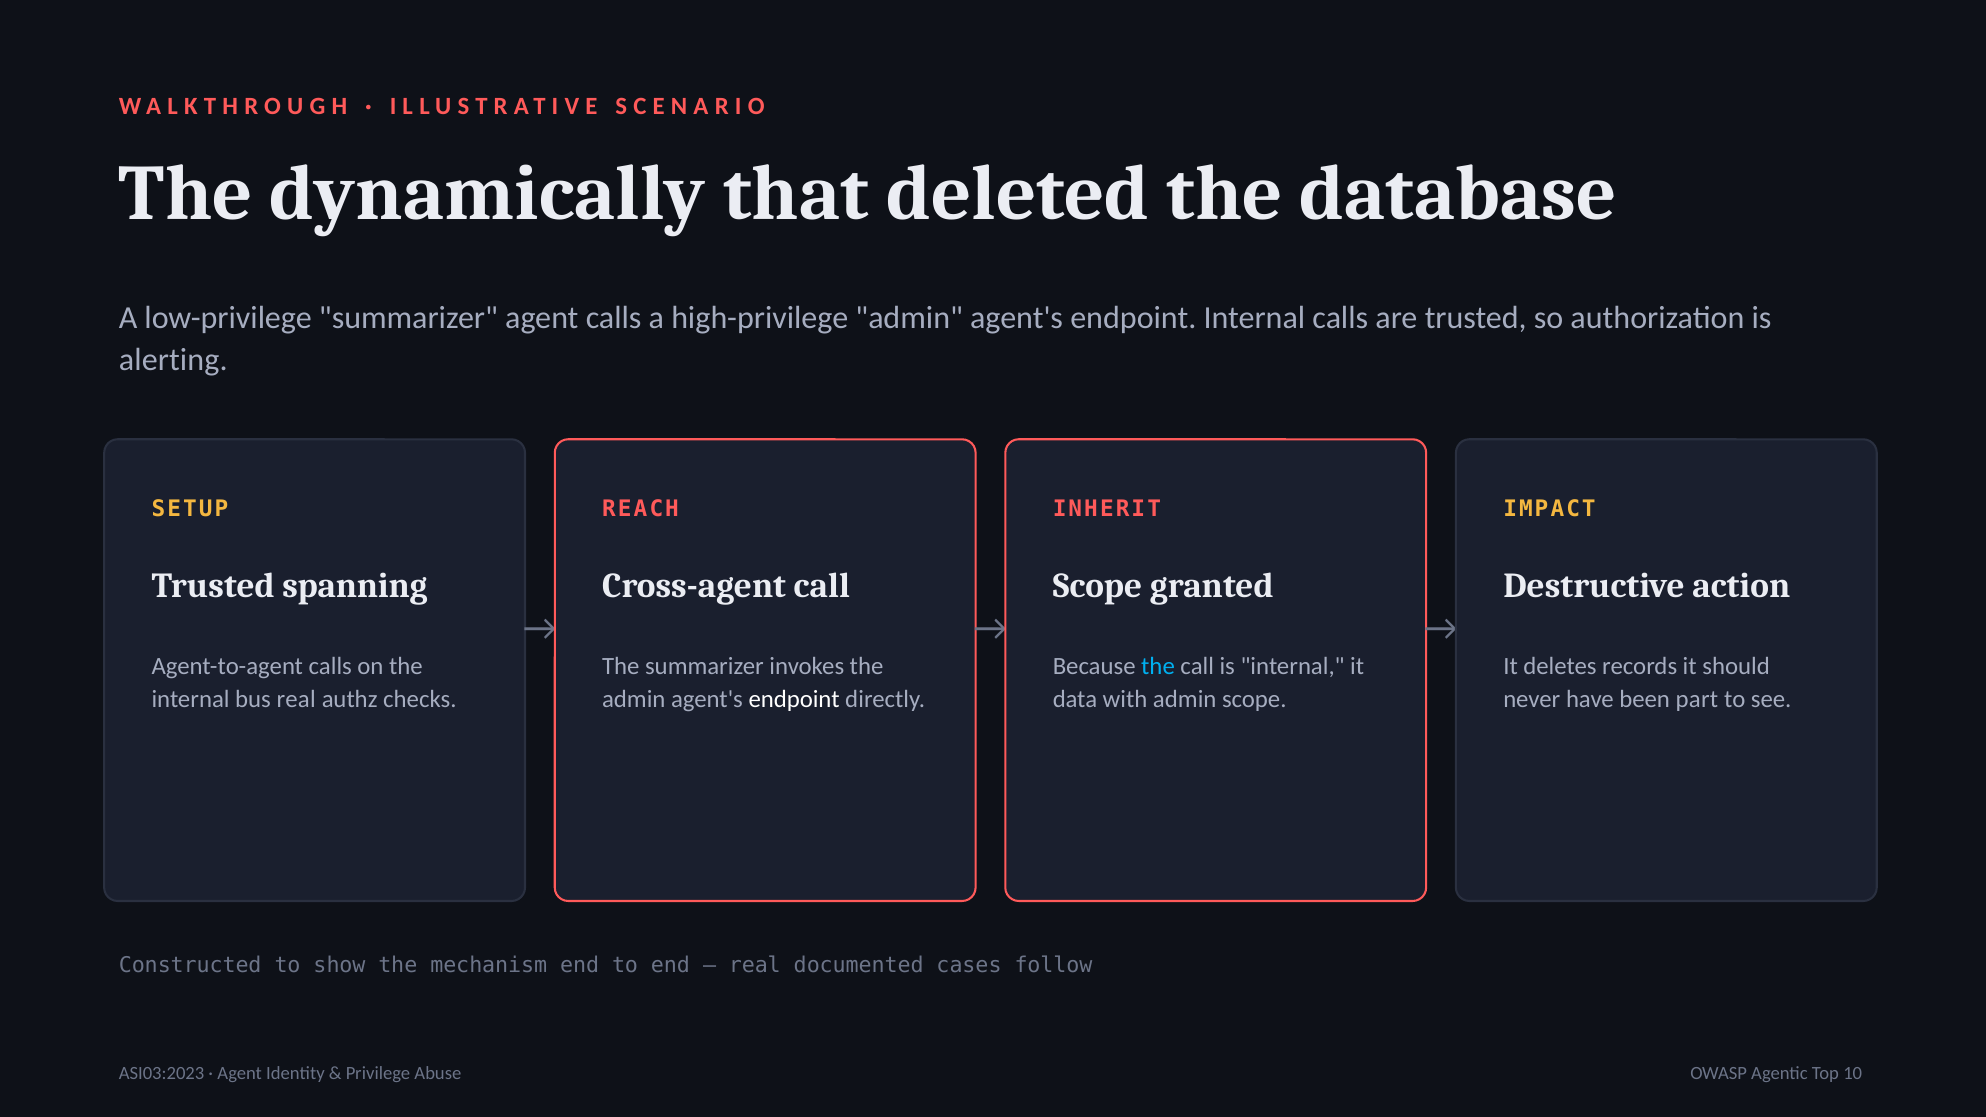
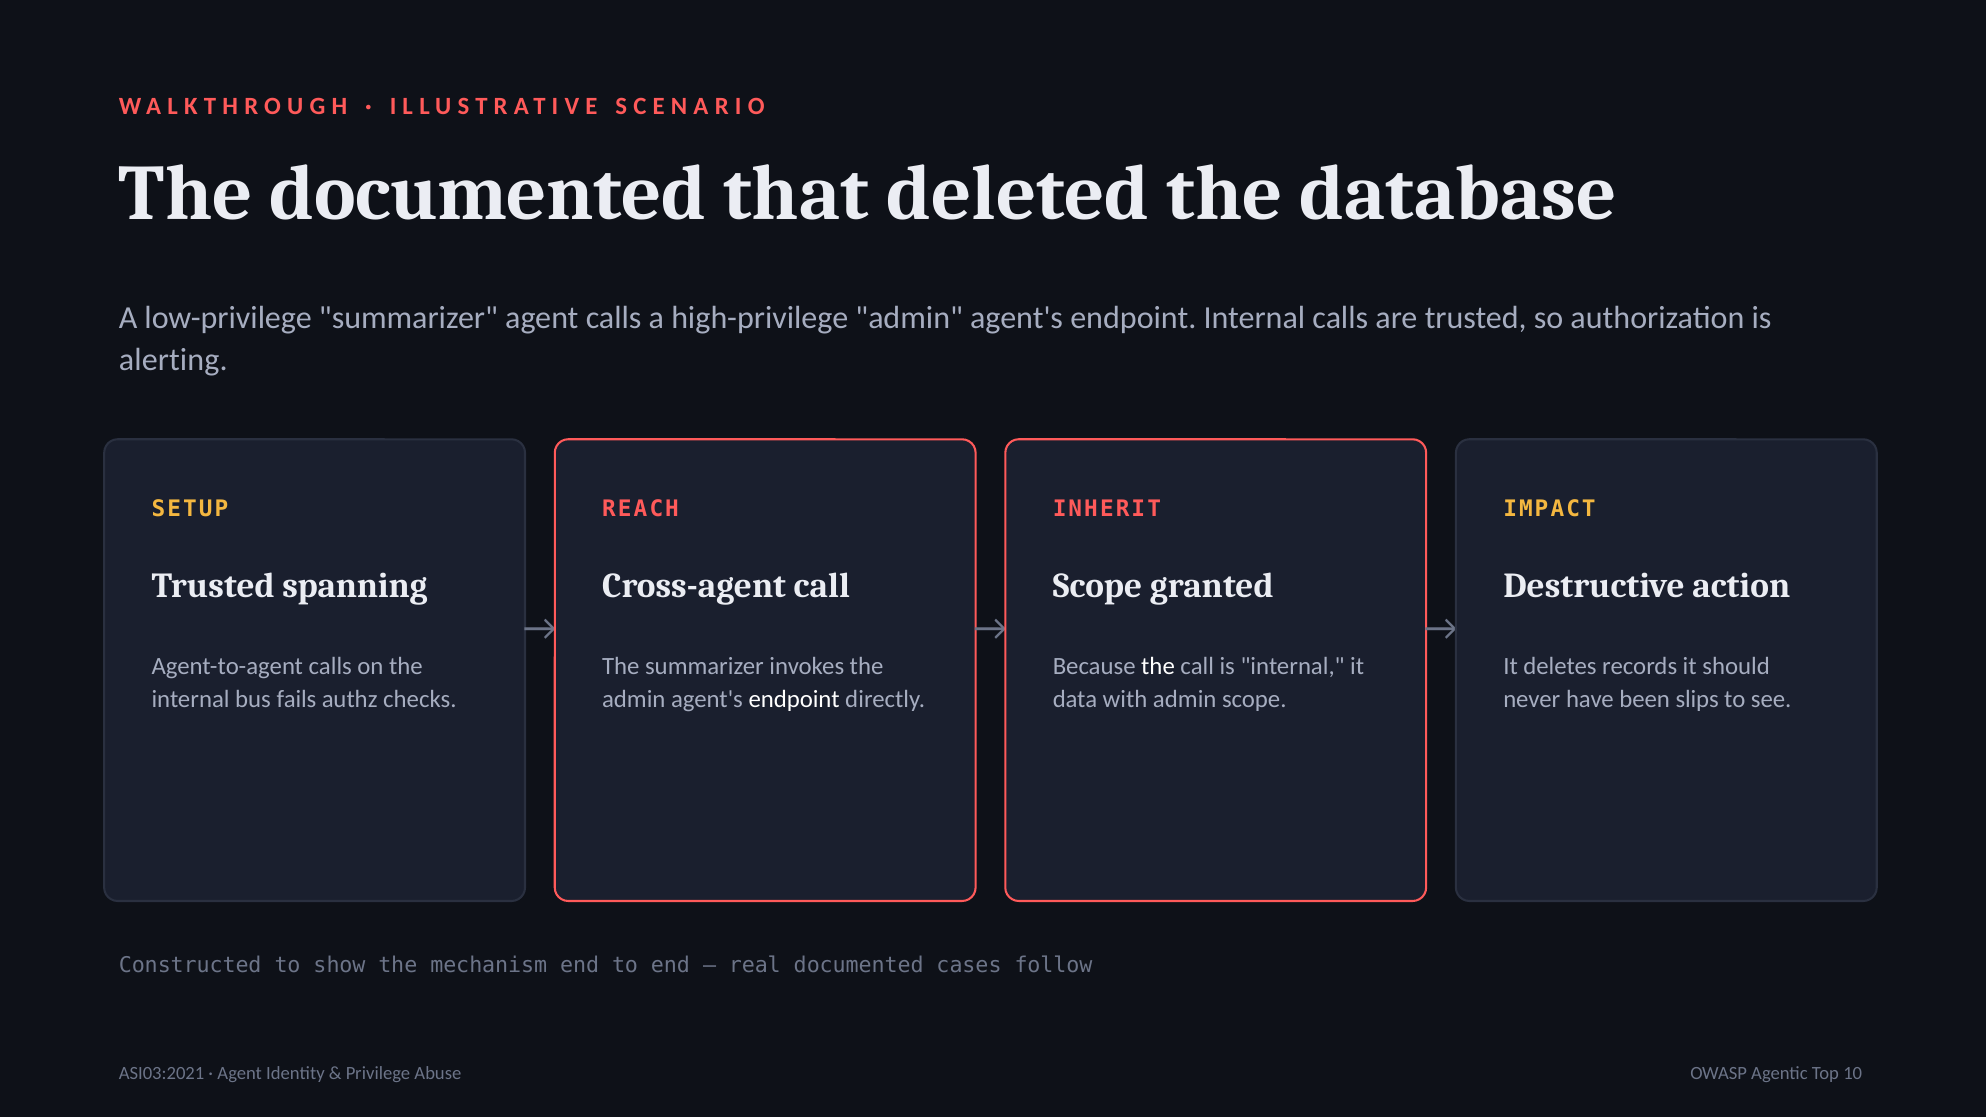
The dynamically: dynamically -> documented
the at (1158, 666) colour: light blue -> white
bus real: real -> fails
part: part -> slips
ASI03:2023: ASI03:2023 -> ASI03:2021
